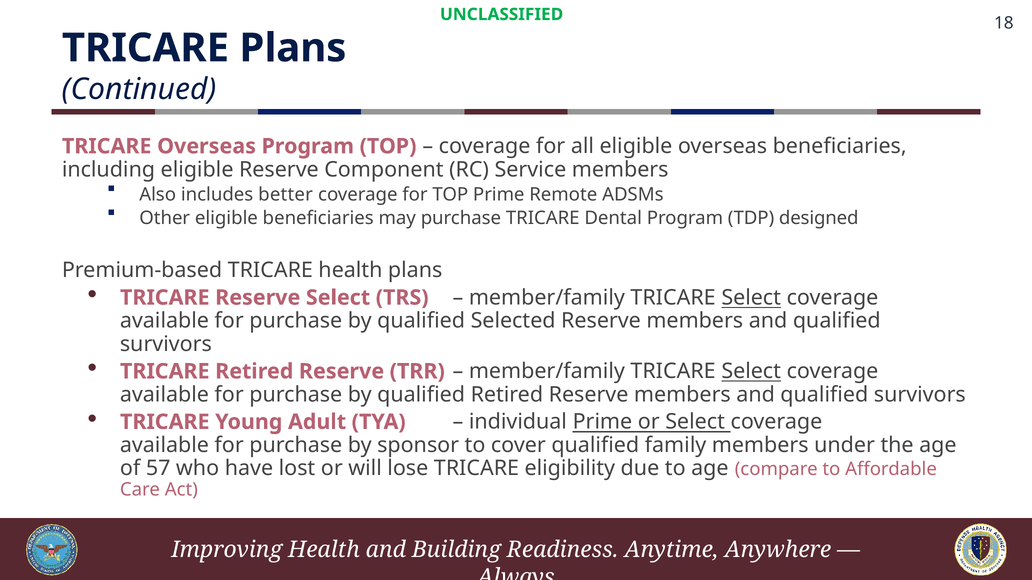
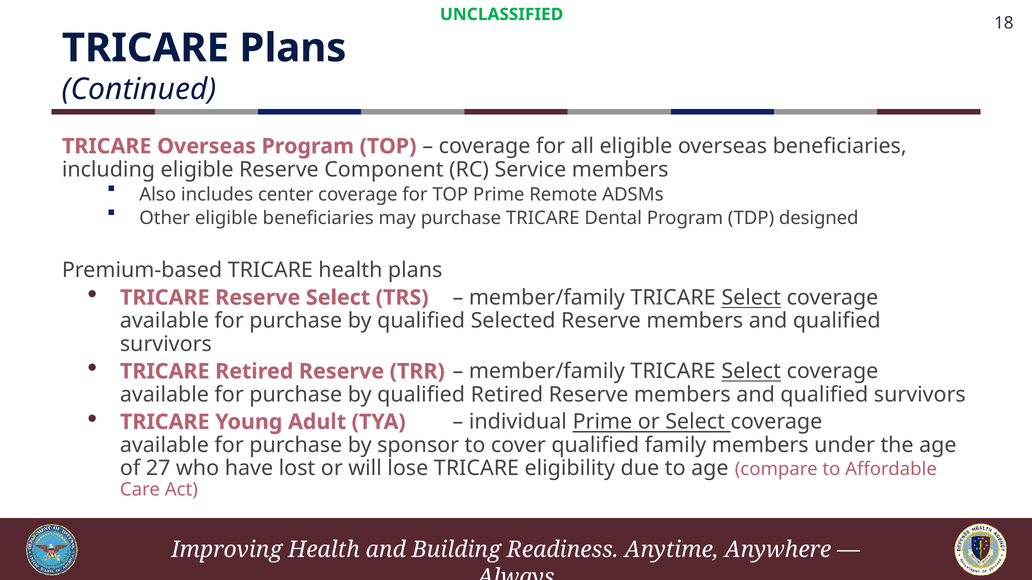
better: better -> center
57: 57 -> 27
